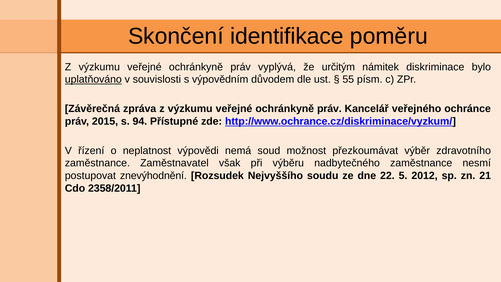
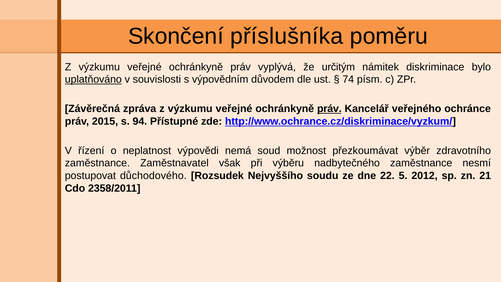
identifikace: identifikace -> příslušníka
55: 55 -> 74
práv at (329, 109) underline: none -> present
znevýhodnění: znevýhodnění -> důchodového
